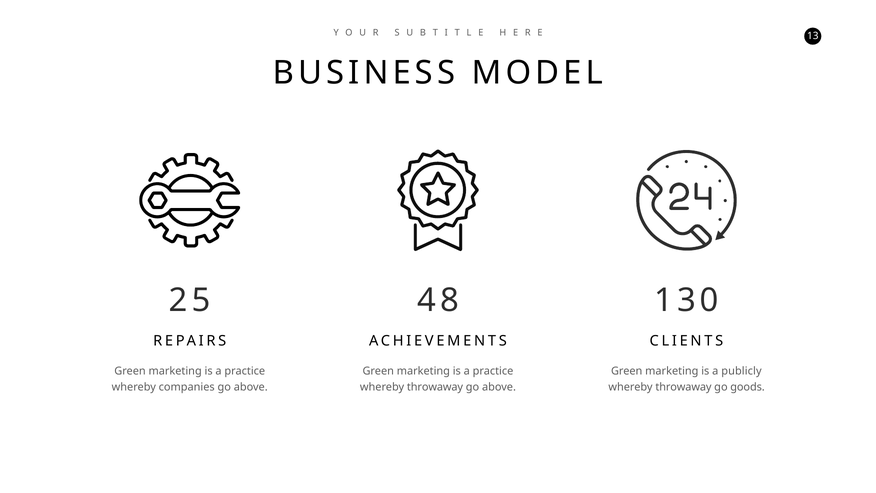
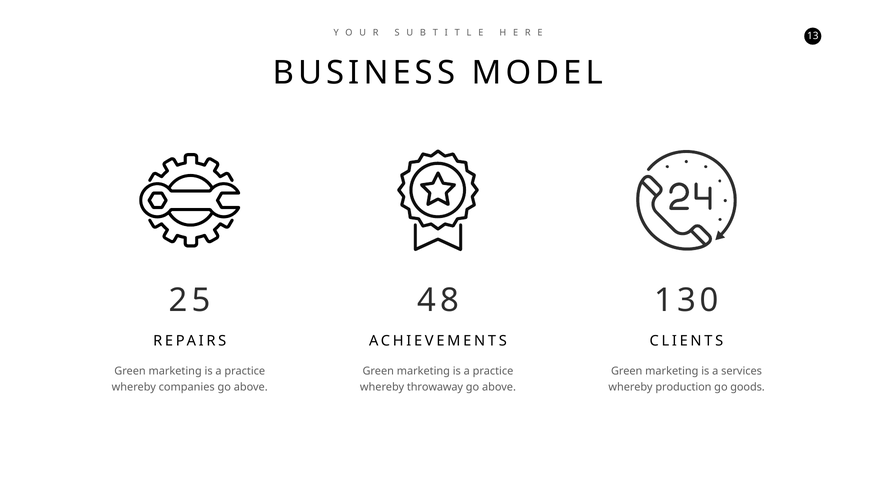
publicly: publicly -> services
throwaway at (683, 387): throwaway -> production
